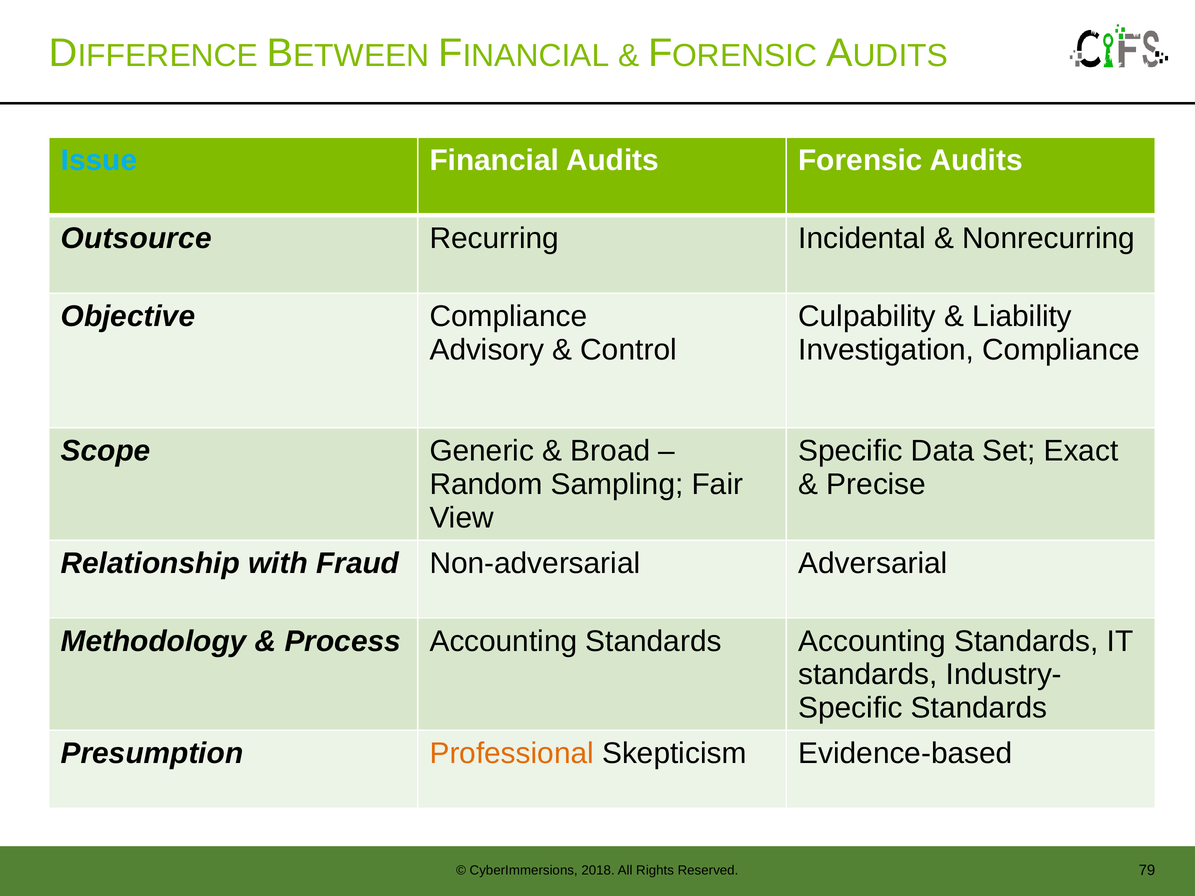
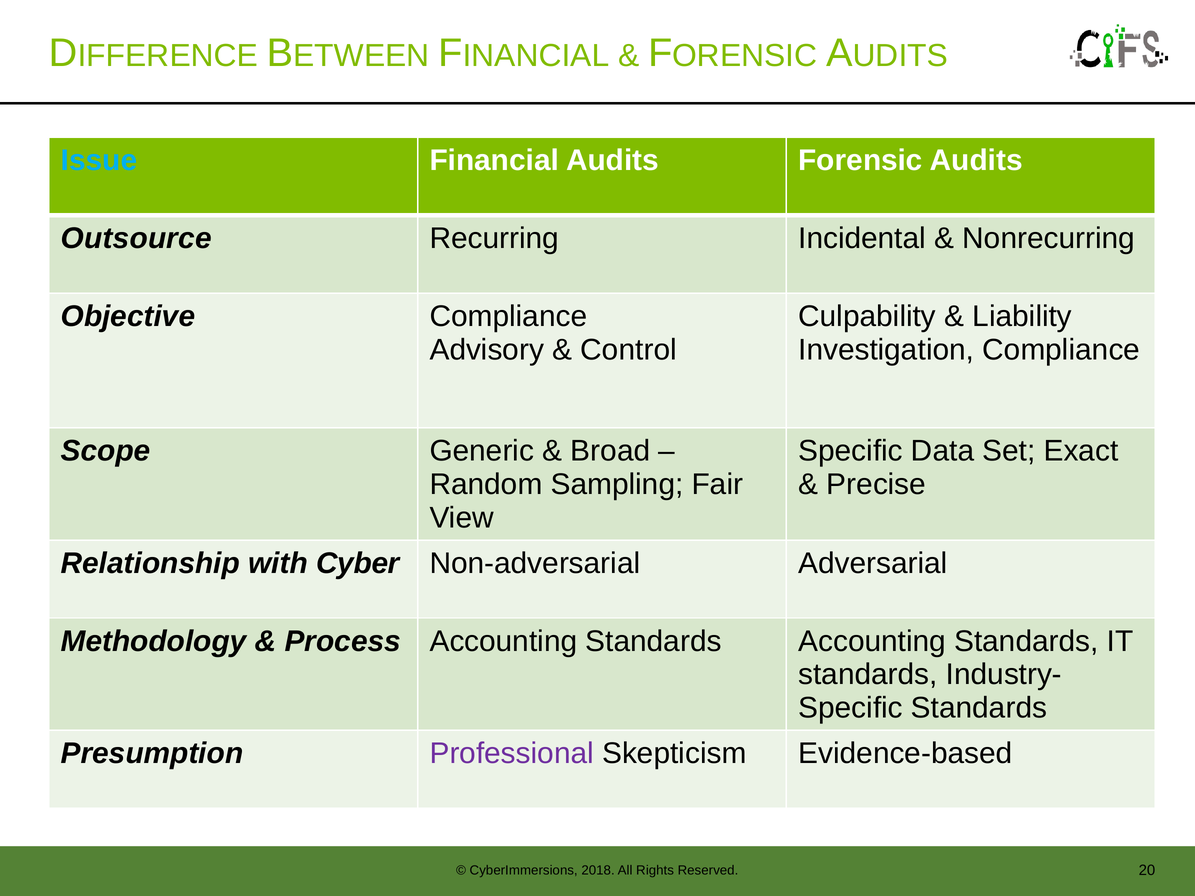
Fraud: Fraud -> Cyber
Professional colour: orange -> purple
79: 79 -> 20
